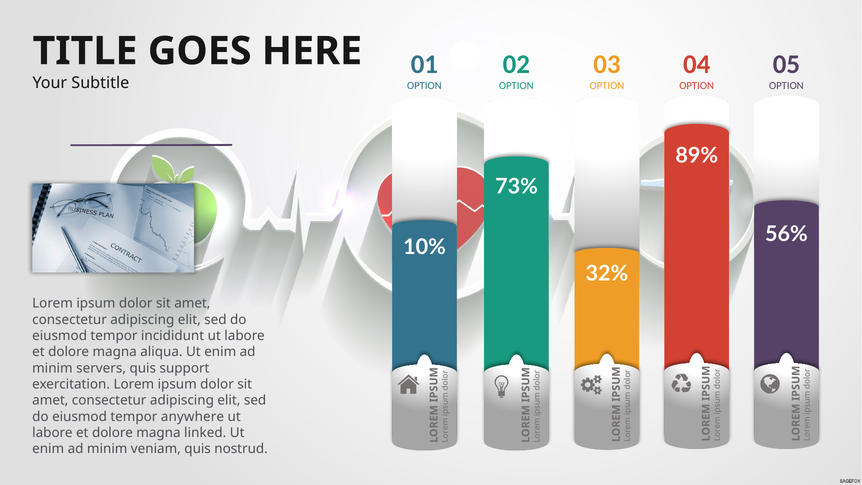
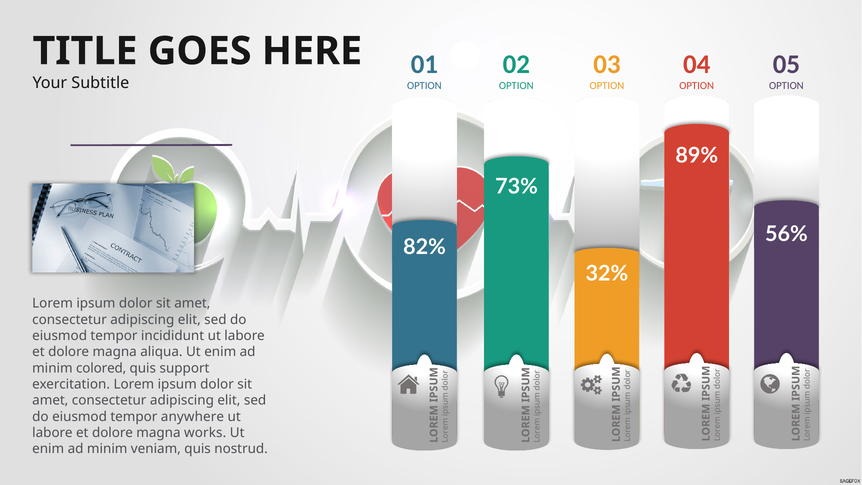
10%: 10% -> 82%
servers: servers -> colored
linked: linked -> works
